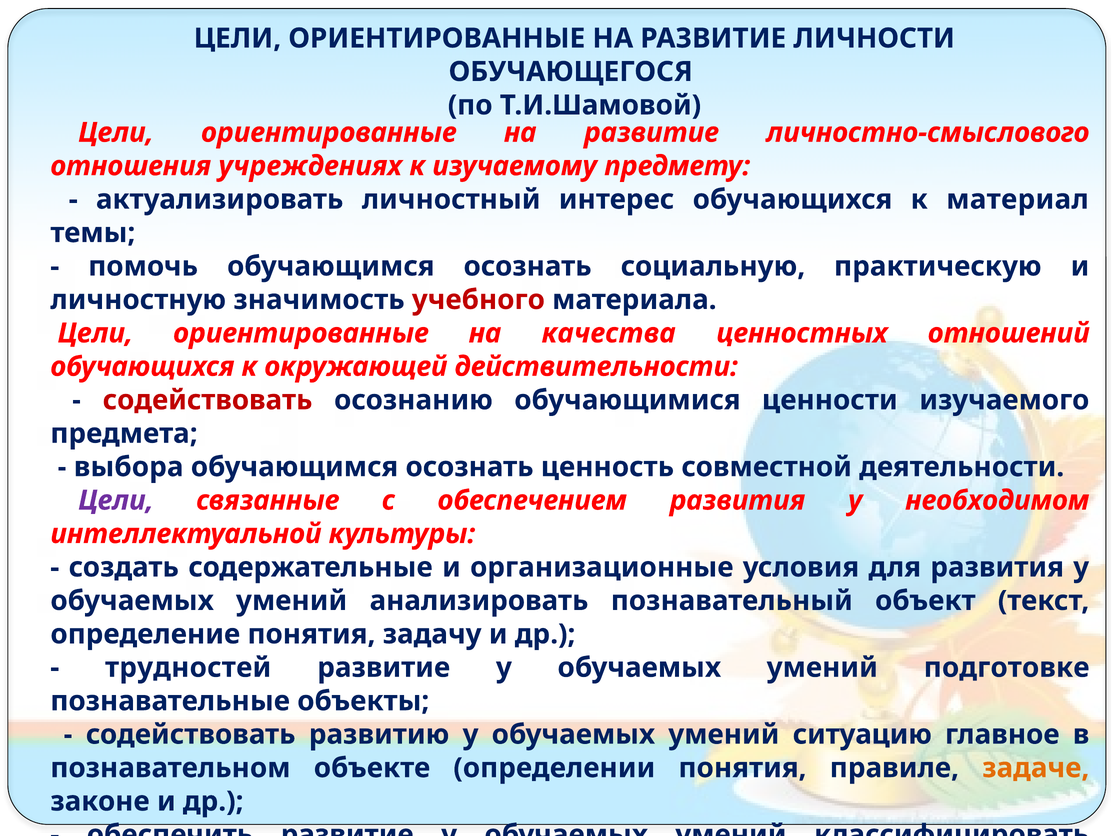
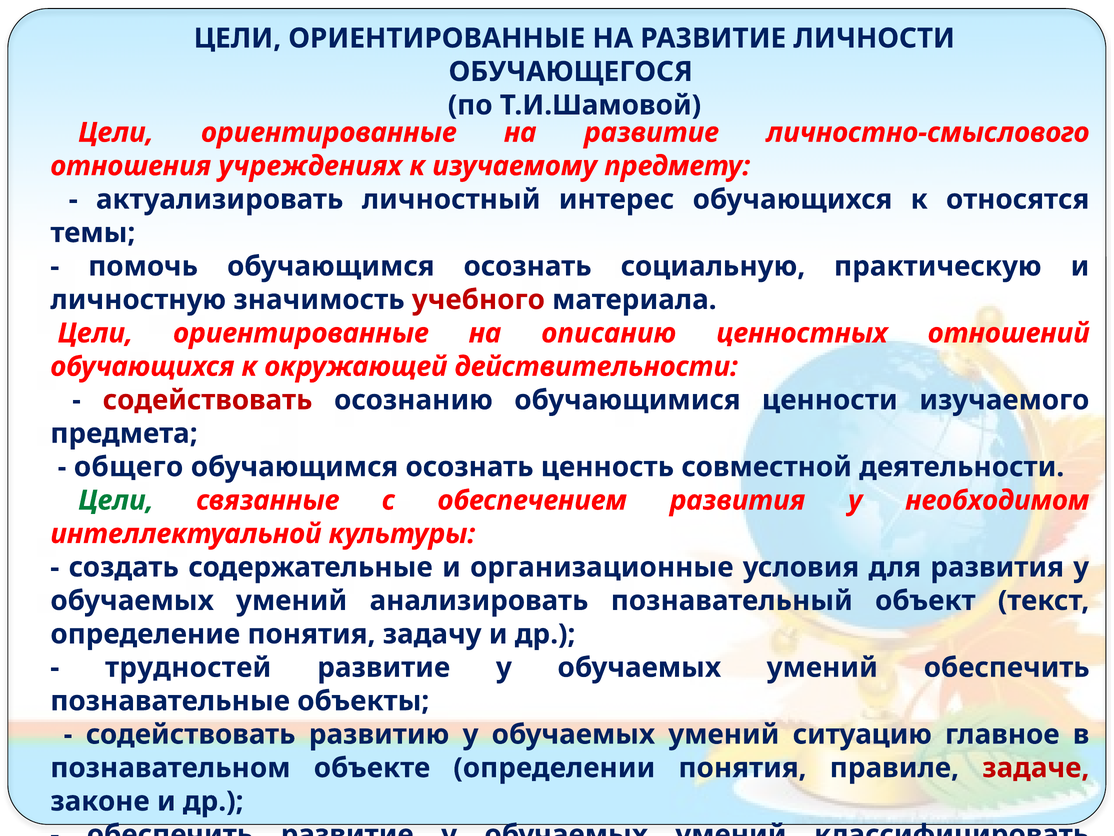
материал: материал -> относятся
качества: качества -> описанию
выбора: выбора -> общего
Цели at (116, 500) colour: purple -> green
умений подготовке: подготовке -> обеспечить
задаче colour: orange -> red
